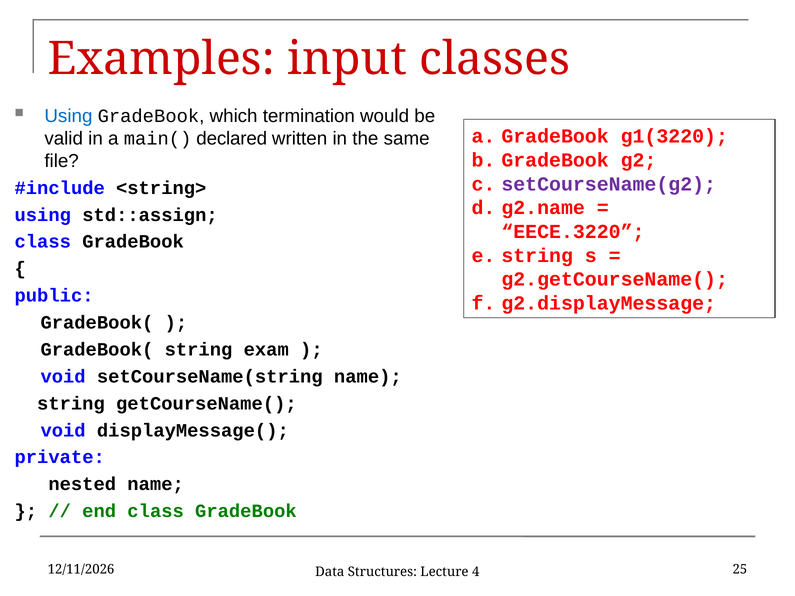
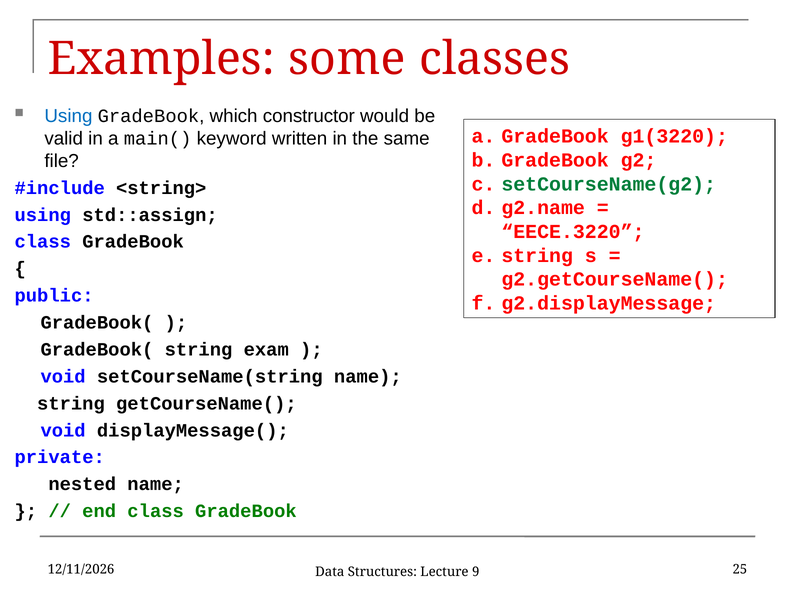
input: input -> some
termination: termination -> constructor
declared: declared -> keyword
setCourseName(g2 colour: purple -> green
4: 4 -> 9
